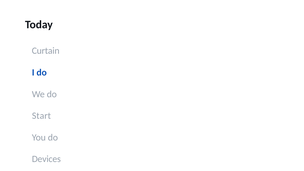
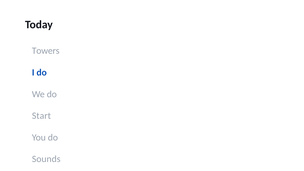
Curtain: Curtain -> Towers
Devices: Devices -> Sounds
